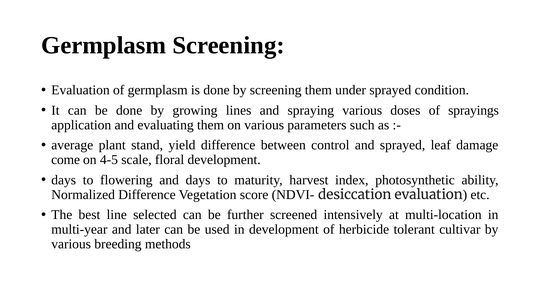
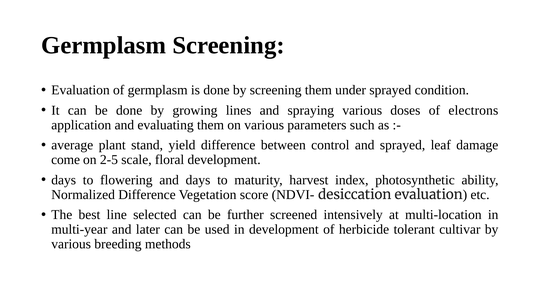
sprayings: sprayings -> electrons
4-5: 4-5 -> 2-5
